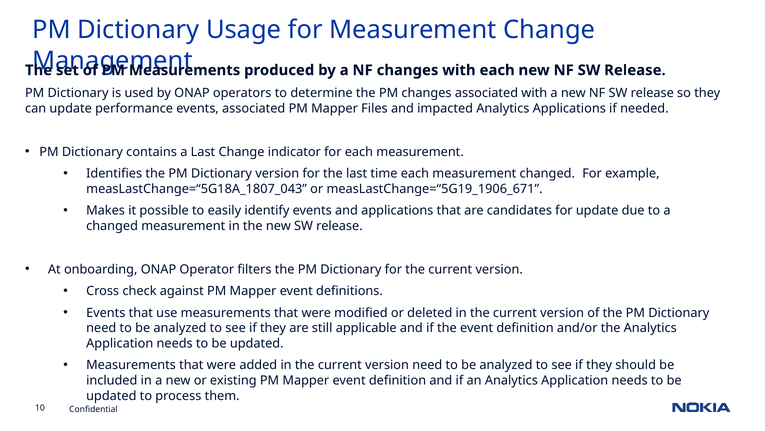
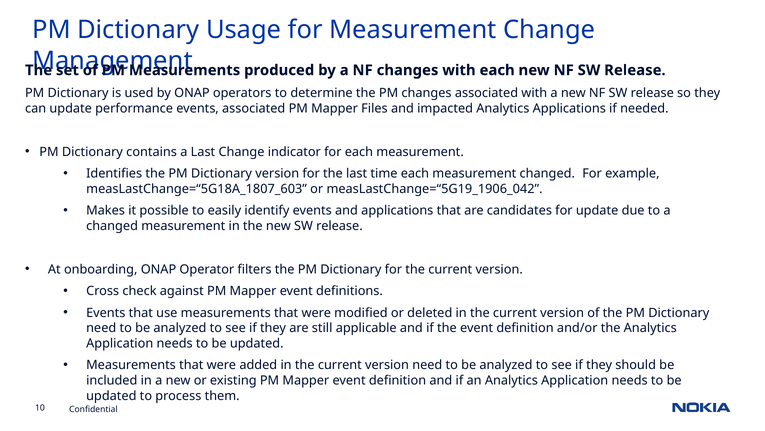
measLastChange=“5G18A_1807_043: measLastChange=“5G18A_1807_043 -> measLastChange=“5G18A_1807_603
measLastChange=“5G19_1906_671: measLastChange=“5G19_1906_671 -> measLastChange=“5G19_1906_042
